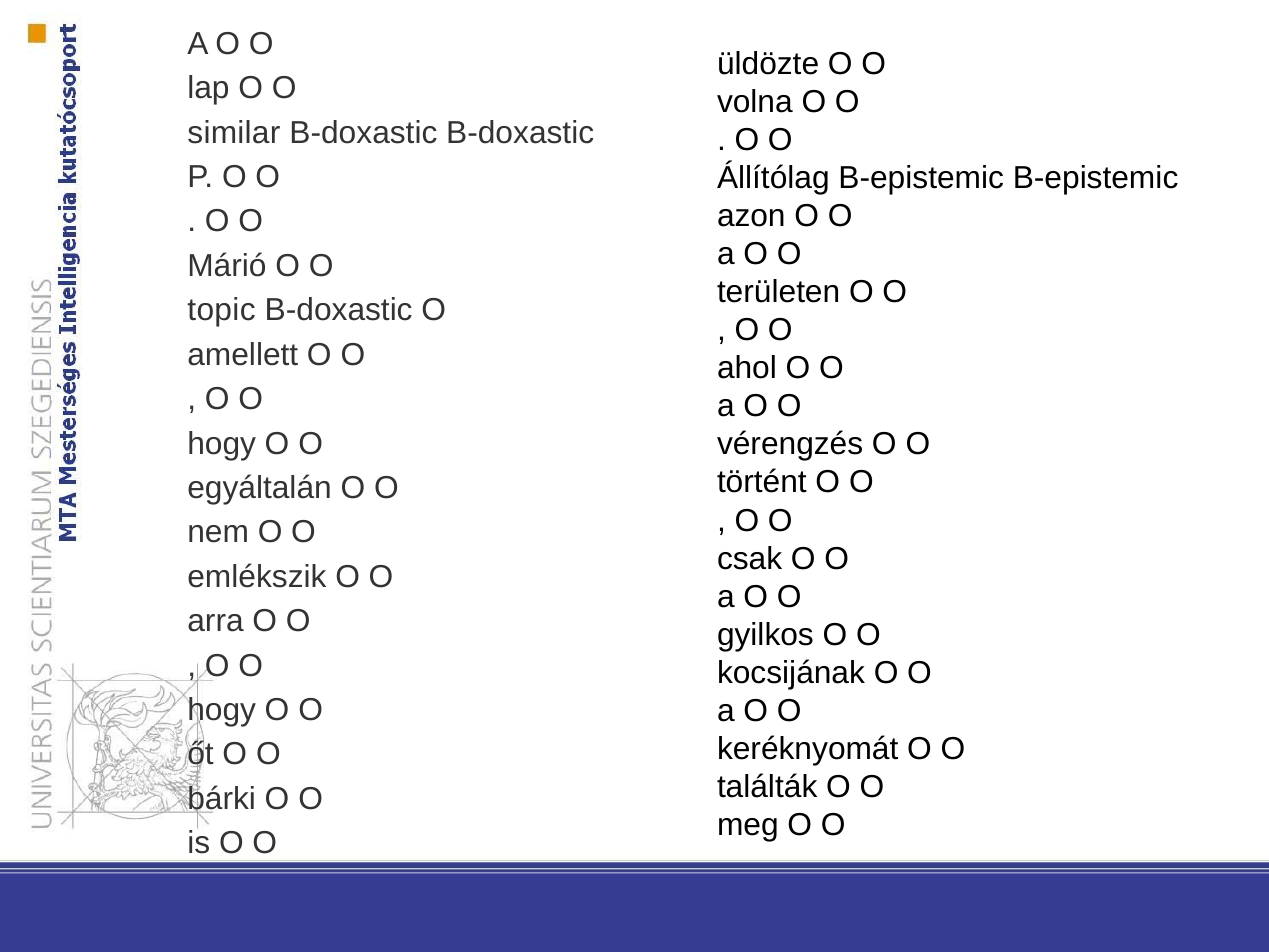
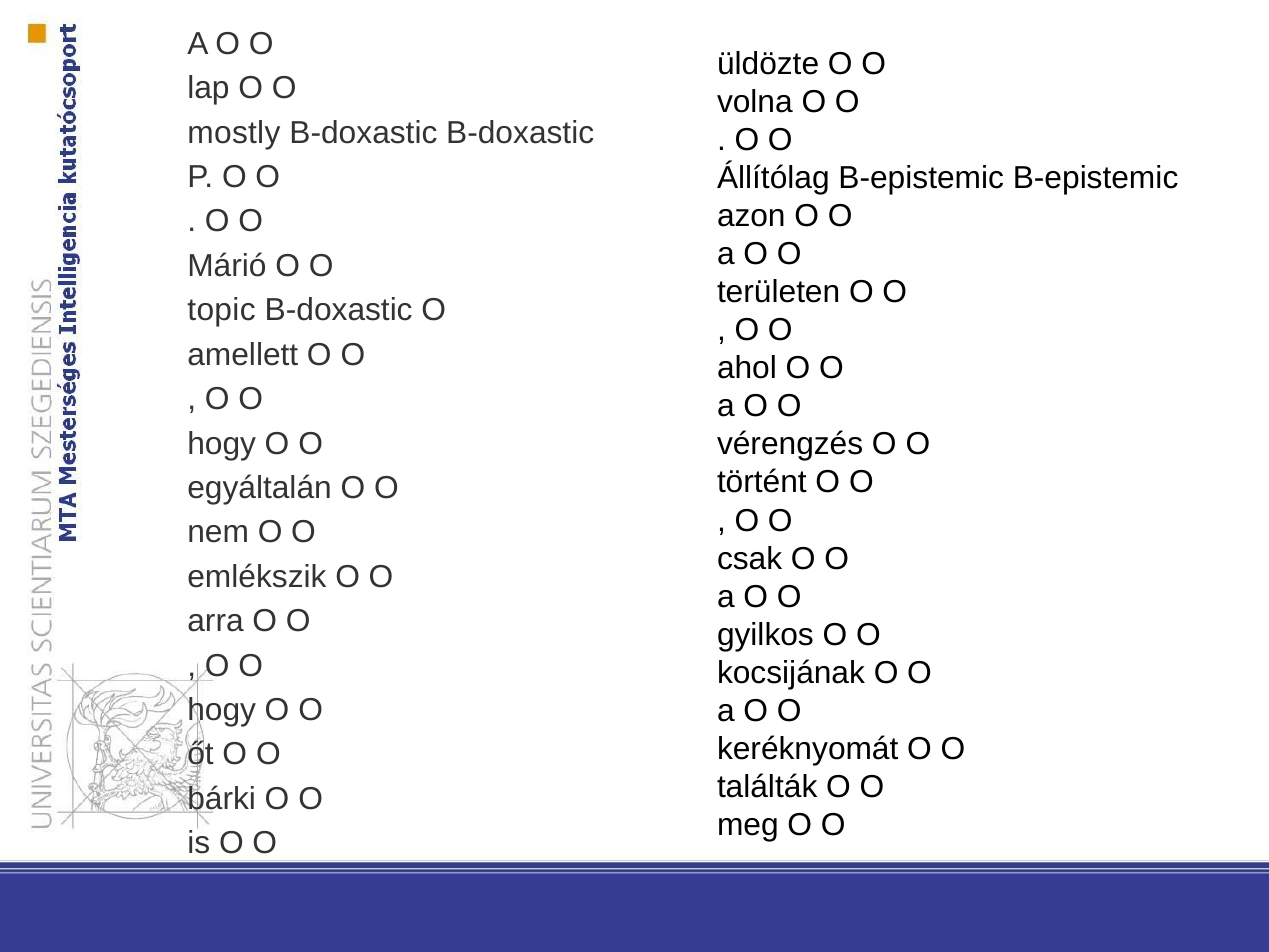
similar: similar -> mostly
